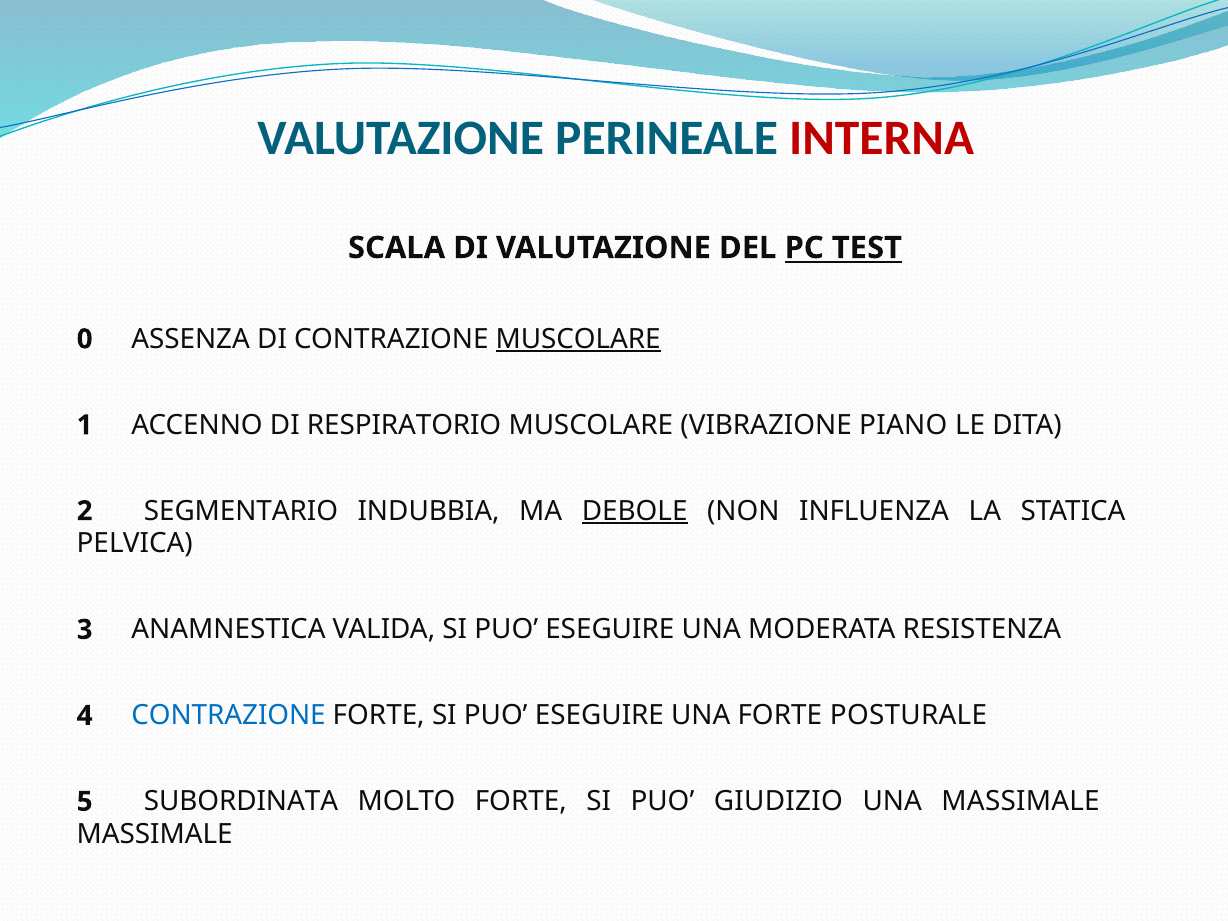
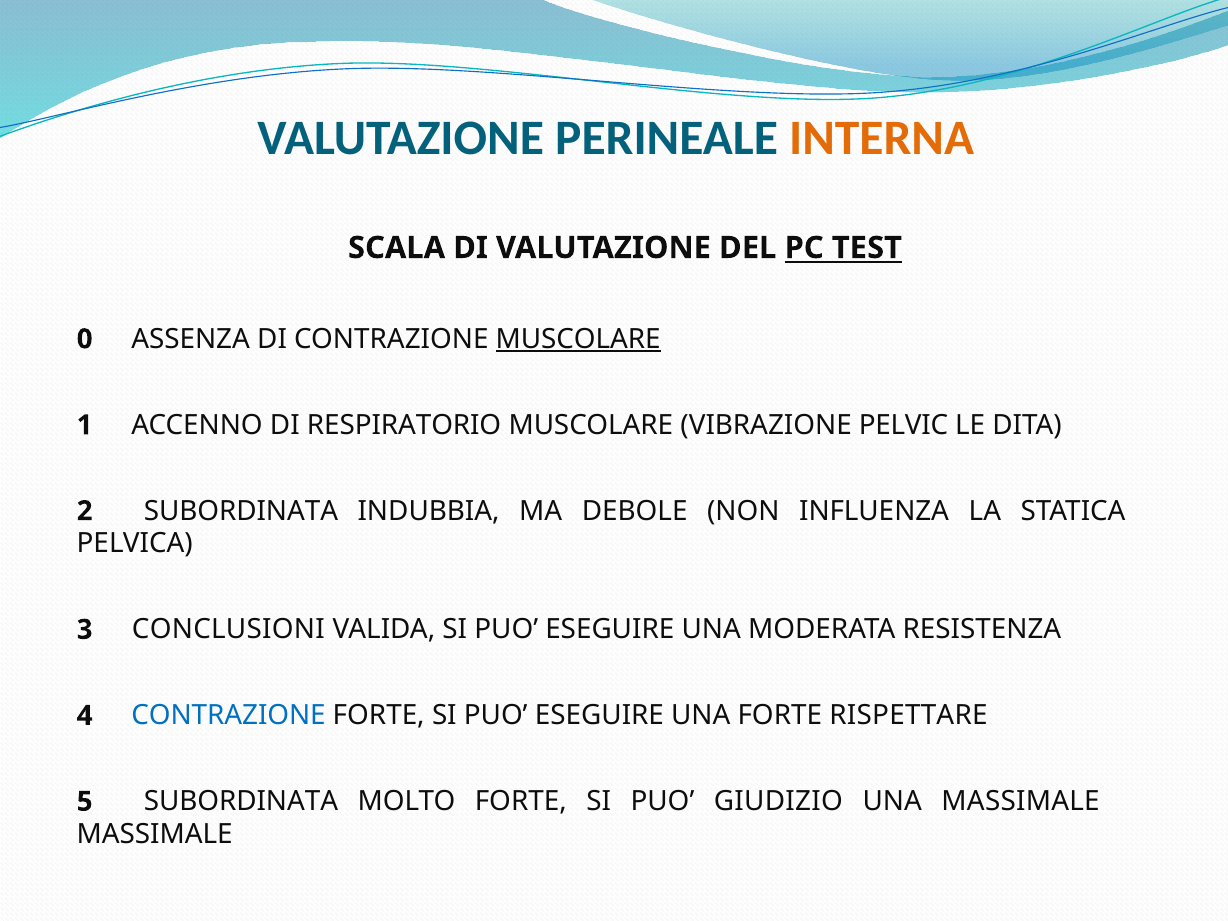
INTERNA colour: red -> orange
PIANO: PIANO -> PELVIC
2 SEGMENTARIO: SEGMENTARIO -> SUBORDINATA
DEBOLE underline: present -> none
ANAMNESTICA: ANAMNESTICA -> CONCLUSIONI
POSTURALE: POSTURALE -> RISPETTARE
